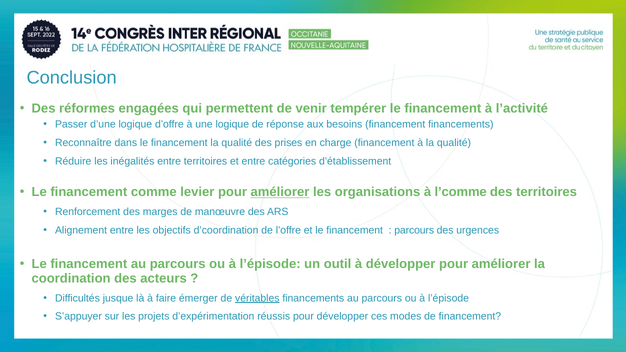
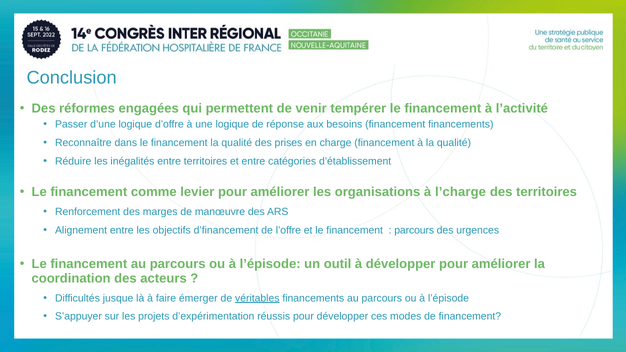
améliorer at (280, 192) underline: present -> none
l’comme: l’comme -> l’charge
d’coordination: d’coordination -> d’financement
